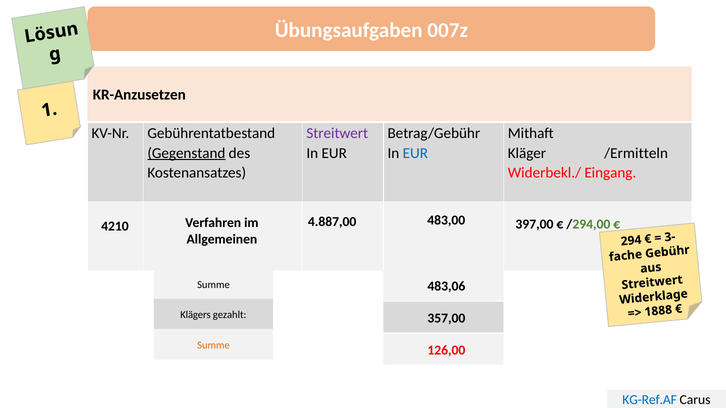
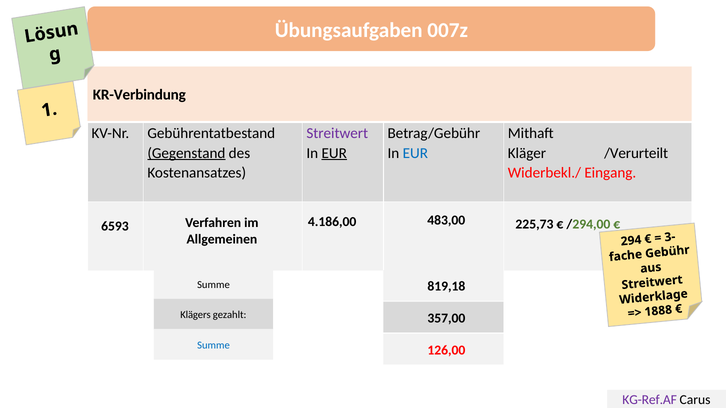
KR-Anzusetzen: KR-Anzusetzen -> KR-Verbindung
EUR at (334, 153) underline: none -> present
/Ermitteln: /Ermitteln -> /Verurteilt
4.887,00: 4.887,00 -> 4.186,00
397,00: 397,00 -> 225,73
4210: 4210 -> 6593
483,06: 483,06 -> 819,18
Summe at (213, 345) colour: orange -> blue
KG-Ref.AF colour: blue -> purple
